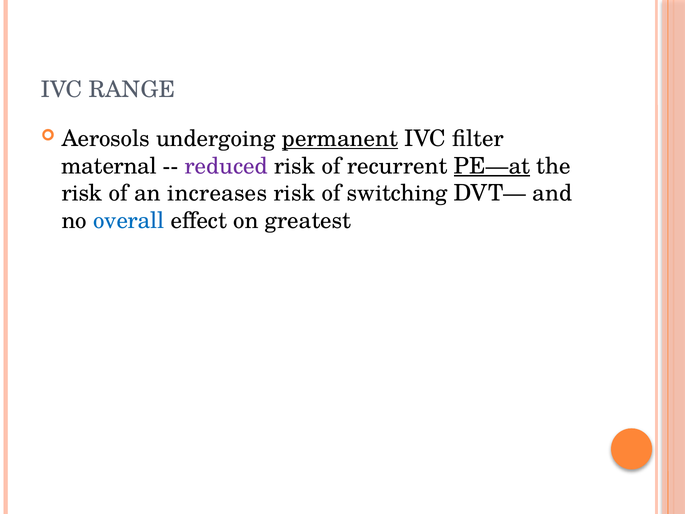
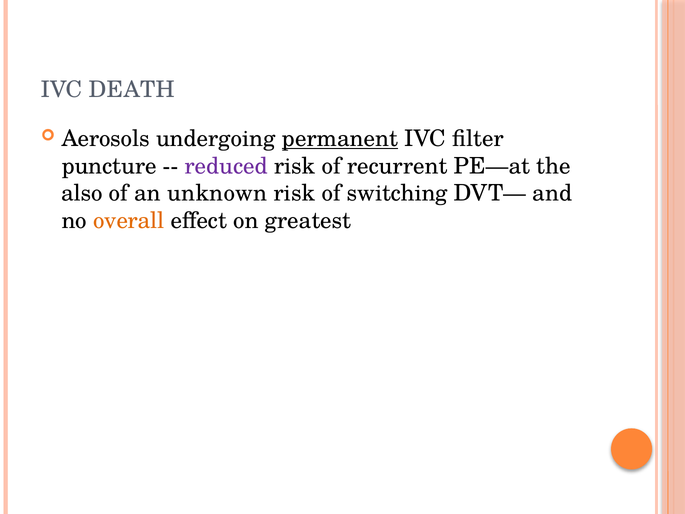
RANGE: RANGE -> DEATH
maternal: maternal -> puncture
PE—at underline: present -> none
risk at (82, 193): risk -> also
increases: increases -> unknown
overall colour: blue -> orange
